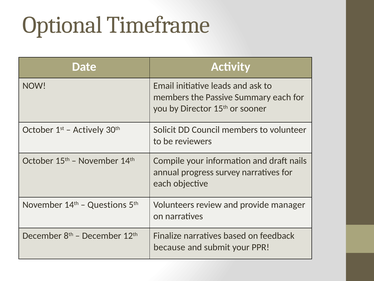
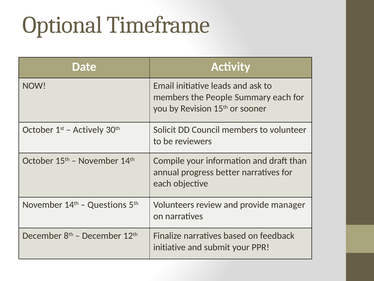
Passive: Passive -> People
Director: Director -> Revision
nails: nails -> than
survey: survey -> better
because at (169, 247): because -> initiative
